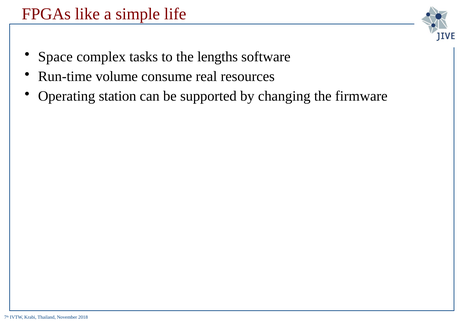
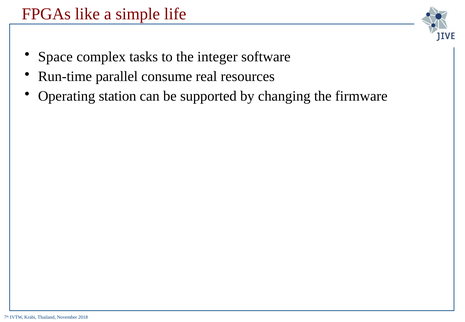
lengths: lengths -> integer
volume: volume -> parallel
